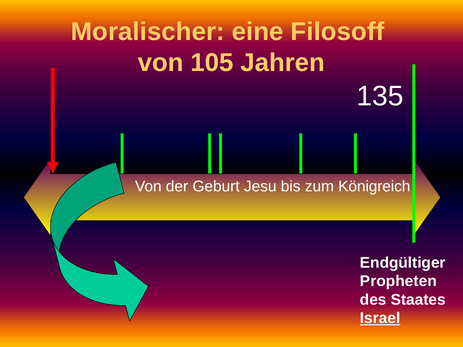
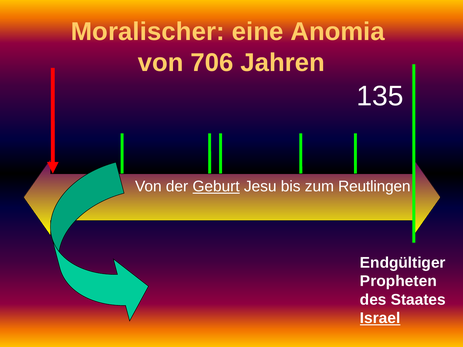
Filosoff: Filosoff -> Anomia
105: 105 -> 706
Geburt underline: none -> present
Königreich: Königreich -> Reutlingen
